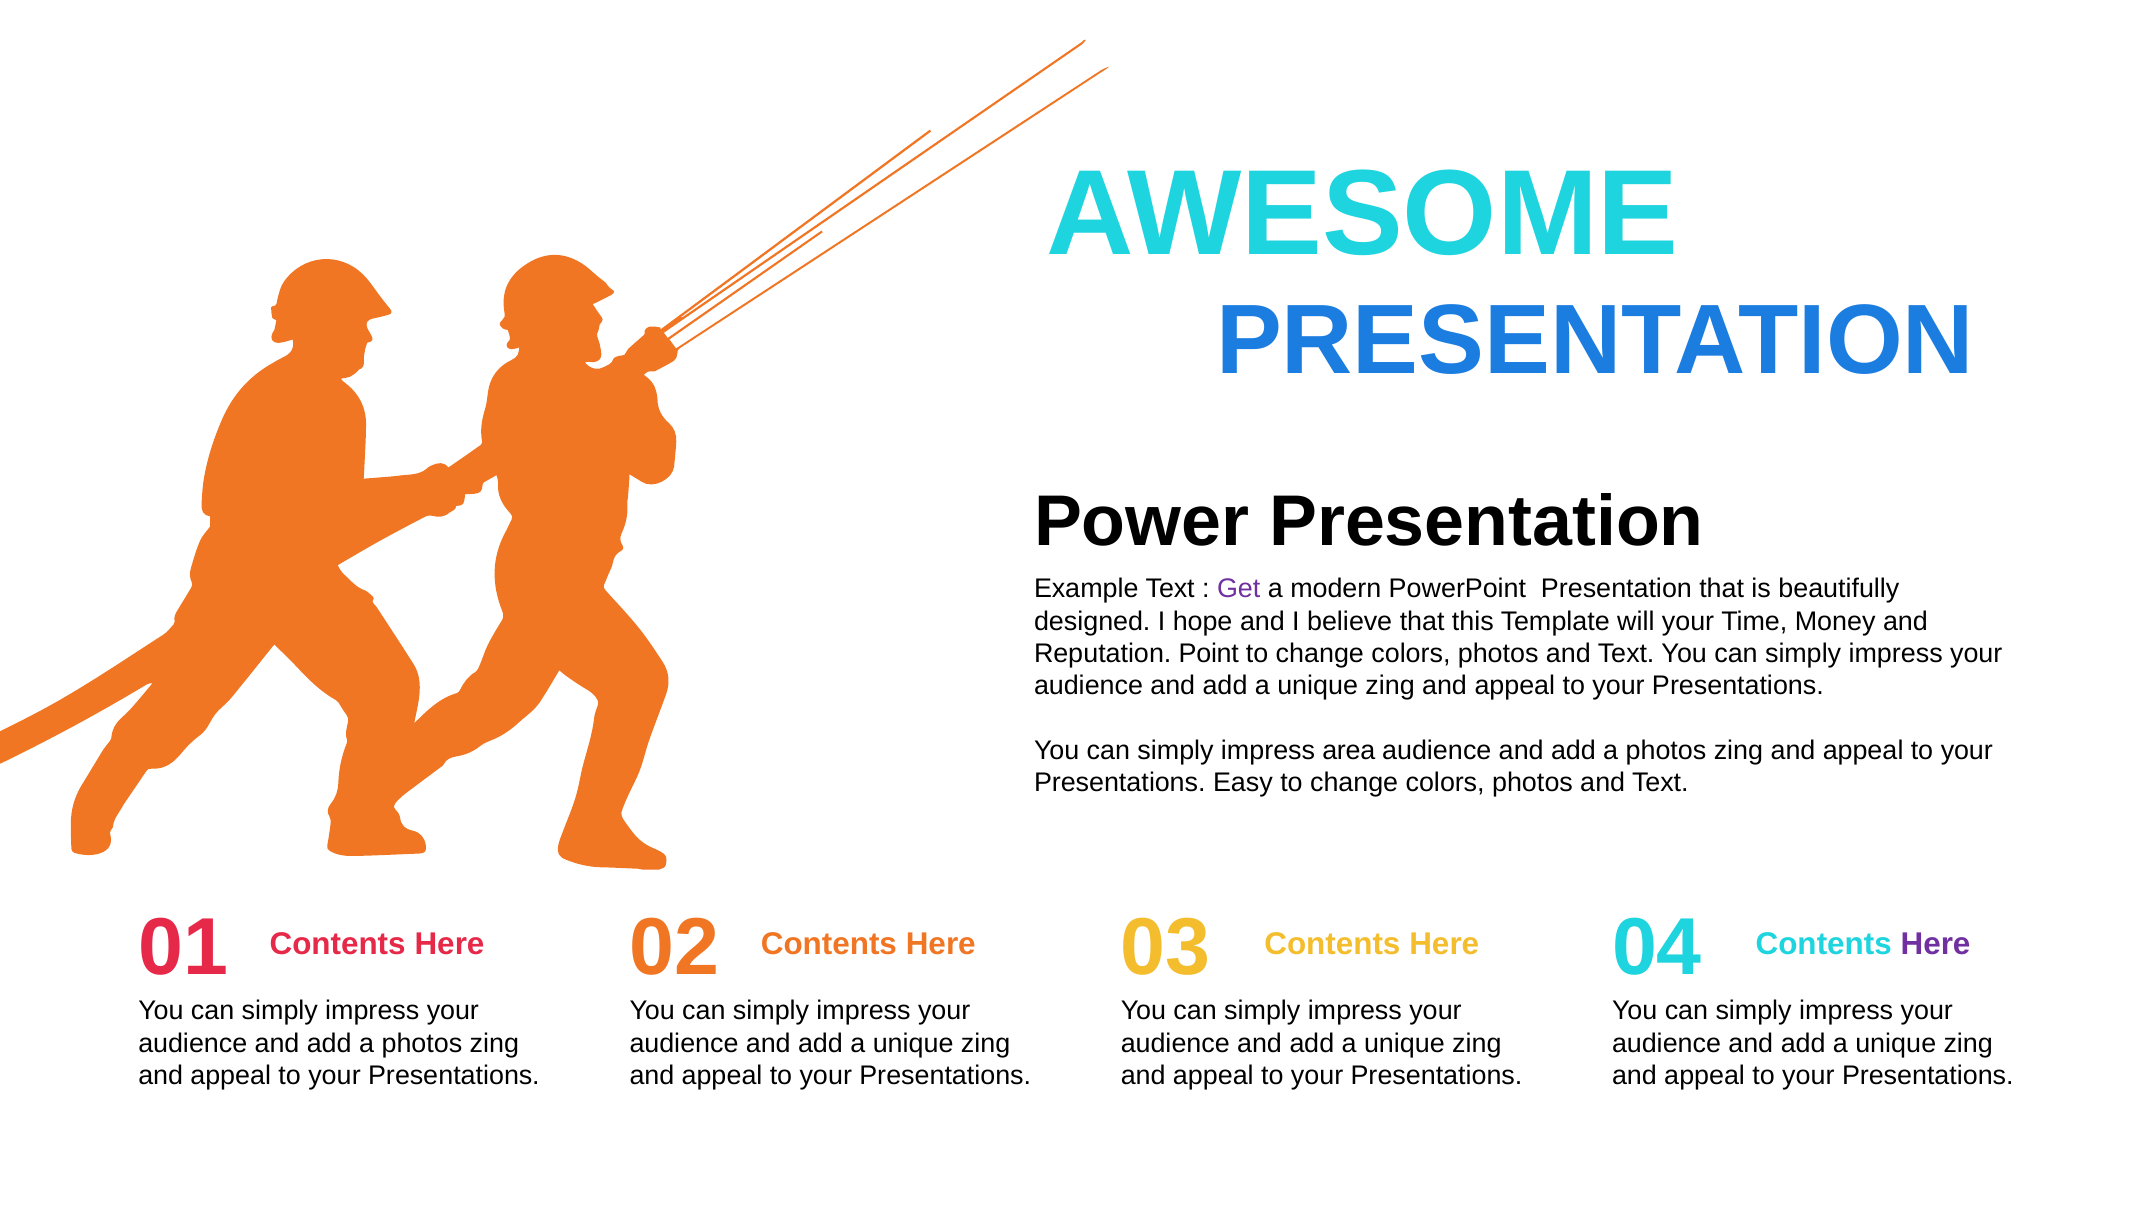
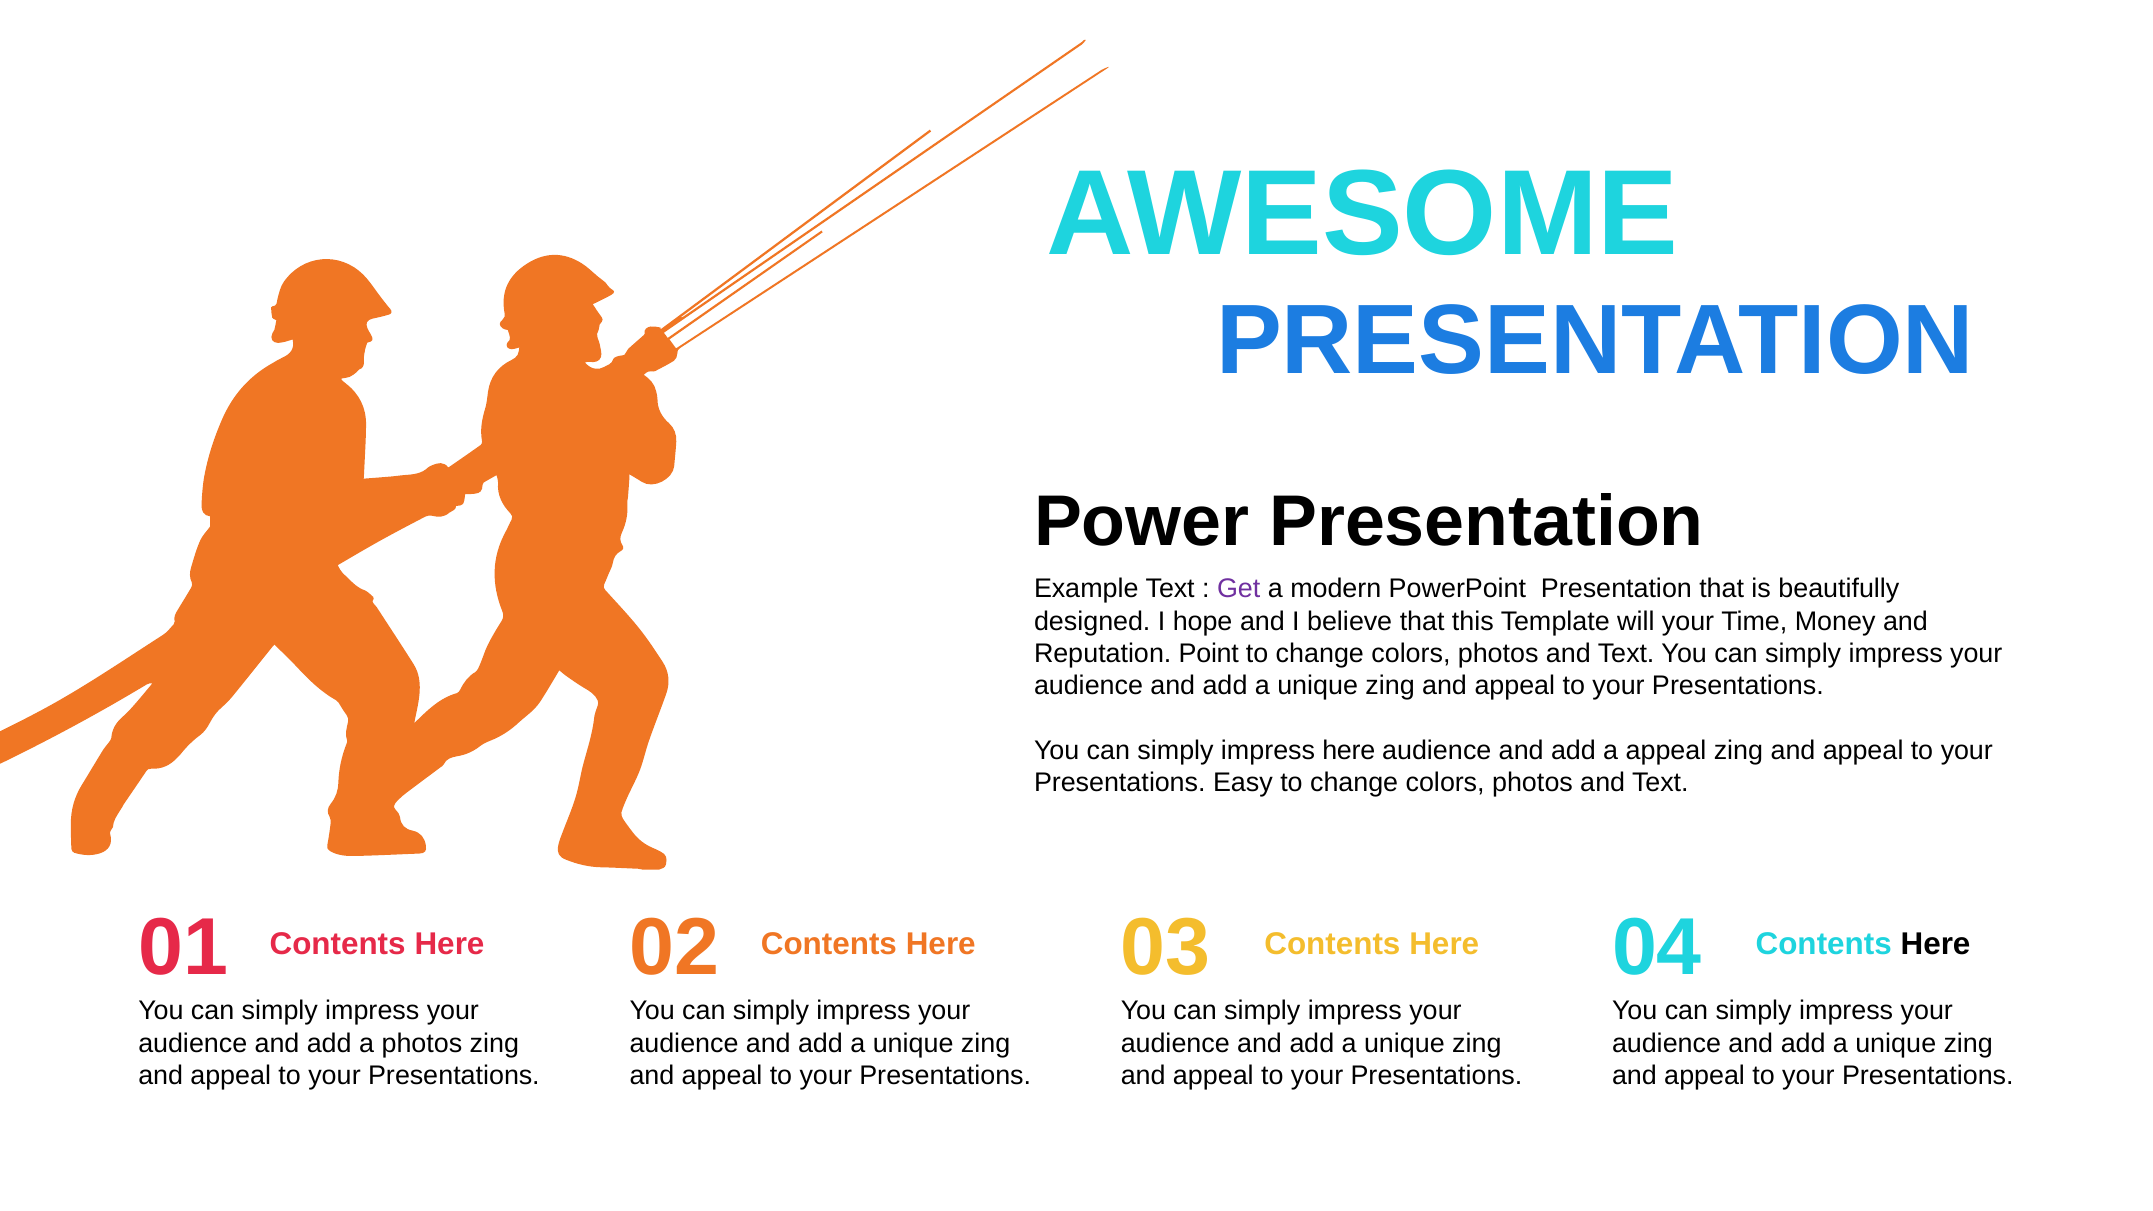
impress area: area -> here
photos at (1666, 750): photos -> appeal
Here at (1936, 945) colour: purple -> black
